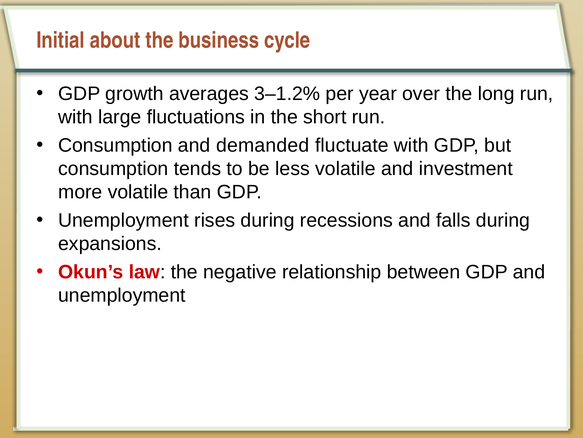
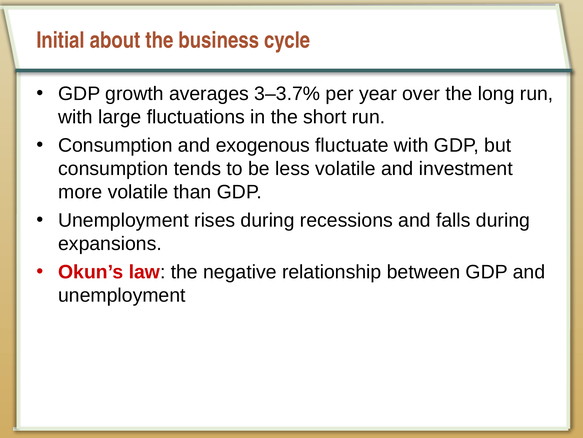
3–1.2%: 3–1.2% -> 3–3.7%
demanded: demanded -> exogenous
